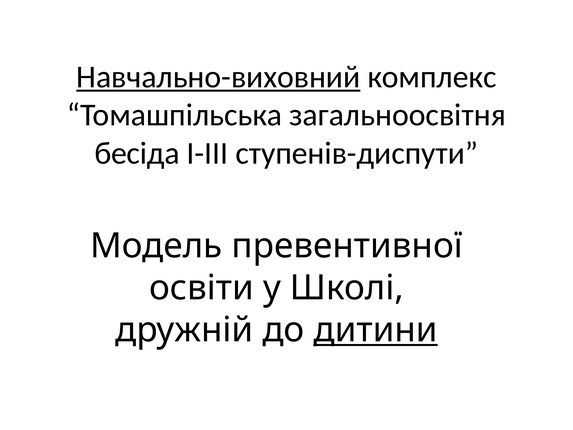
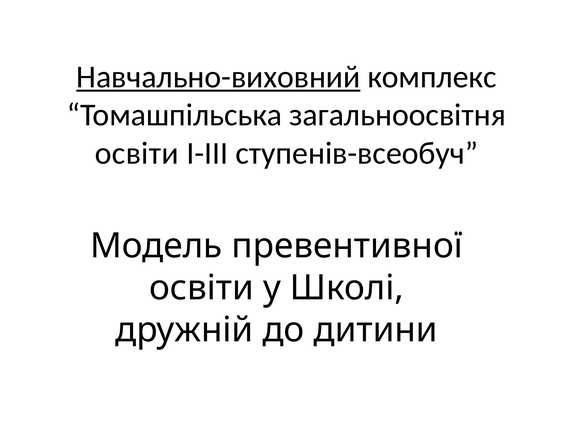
бесіда at (137, 153): бесіда -> освіти
ступенів-диспути: ступенів-диспути -> ступенів-всеобуч
дитини underline: present -> none
